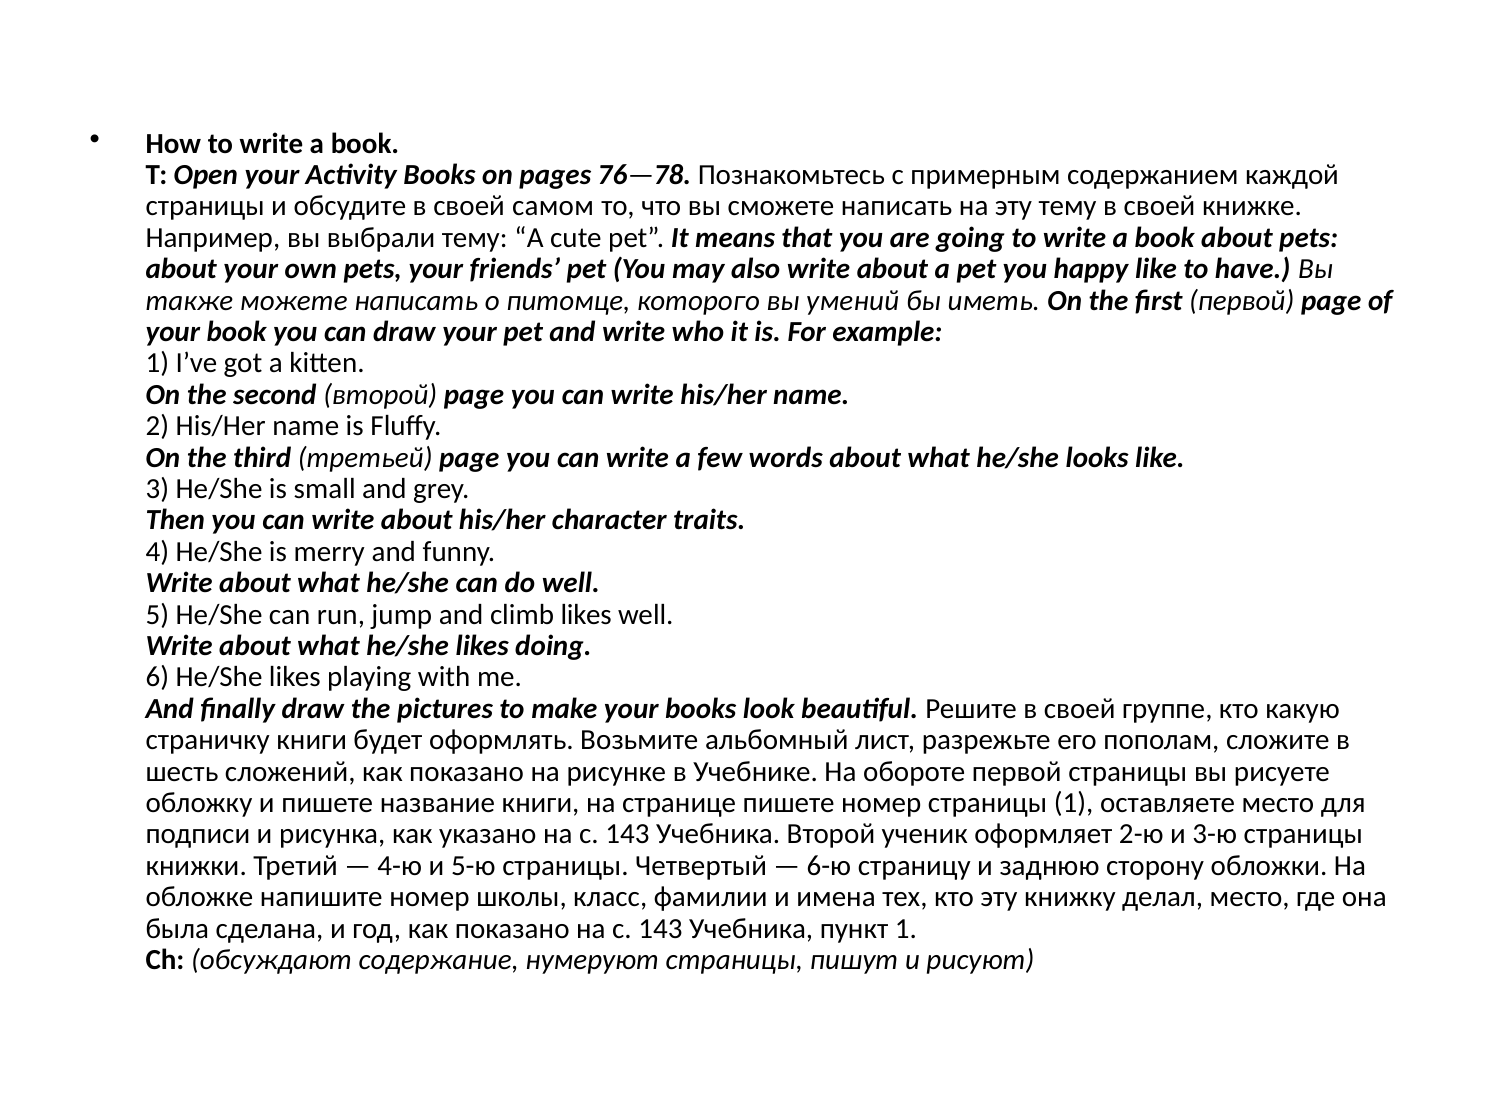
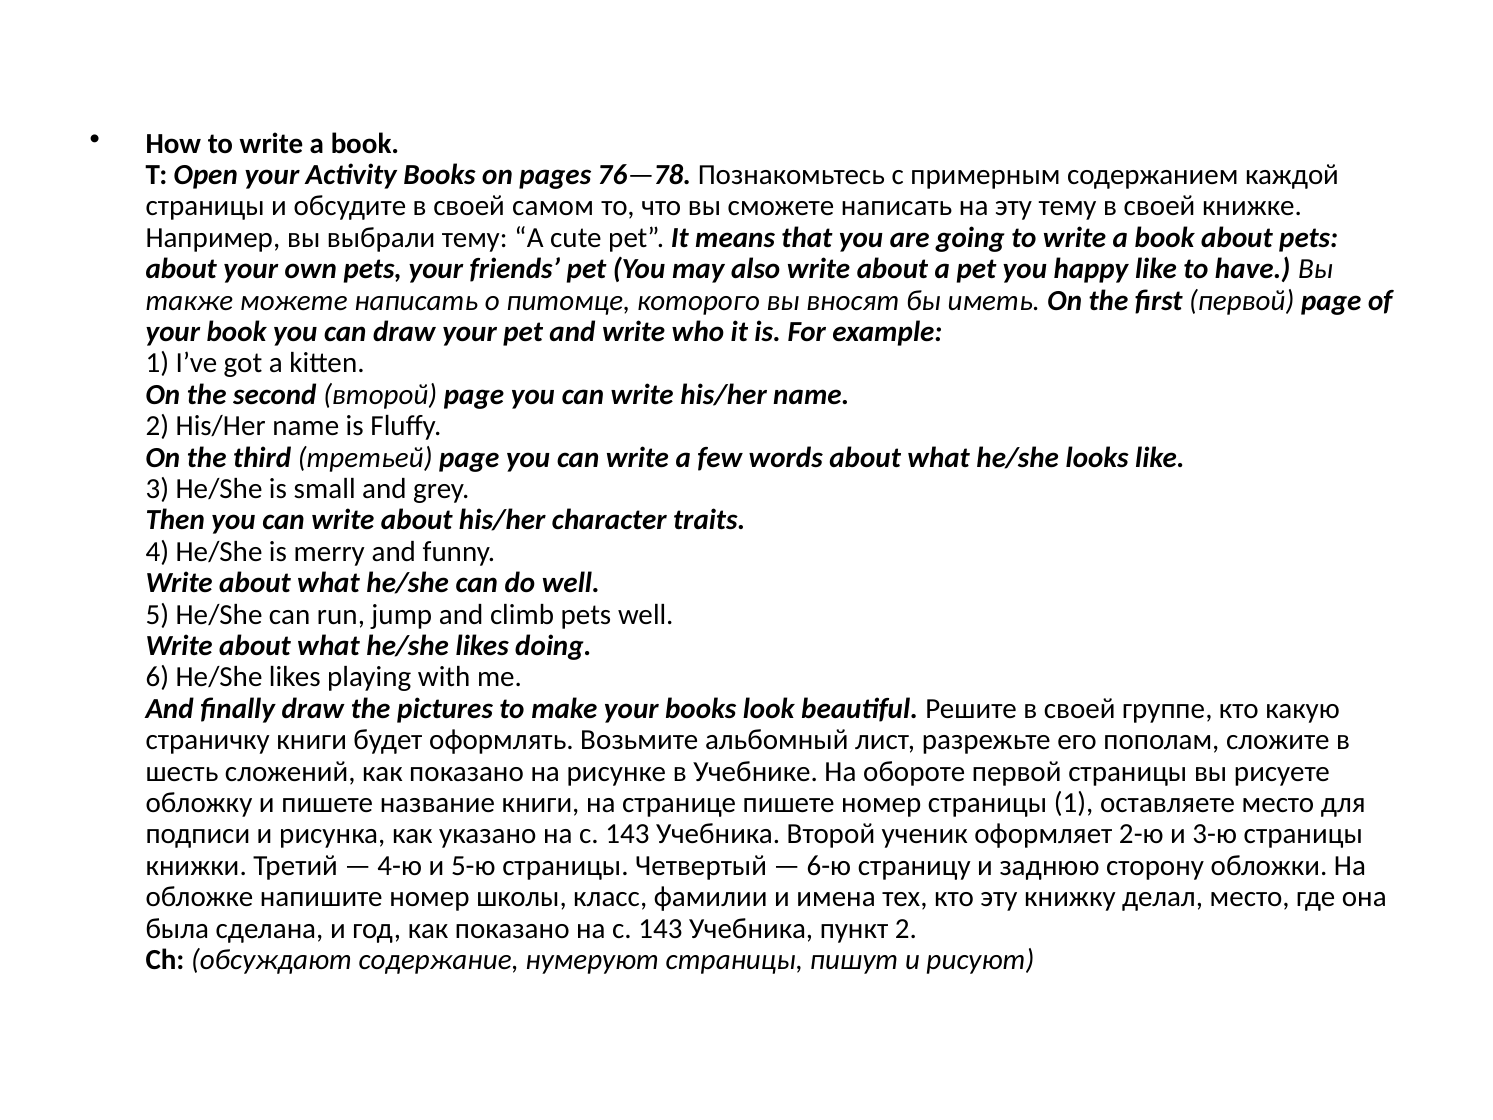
умений: умений -> вносят
climb likes: likes -> pets
пункт 1: 1 -> 2
